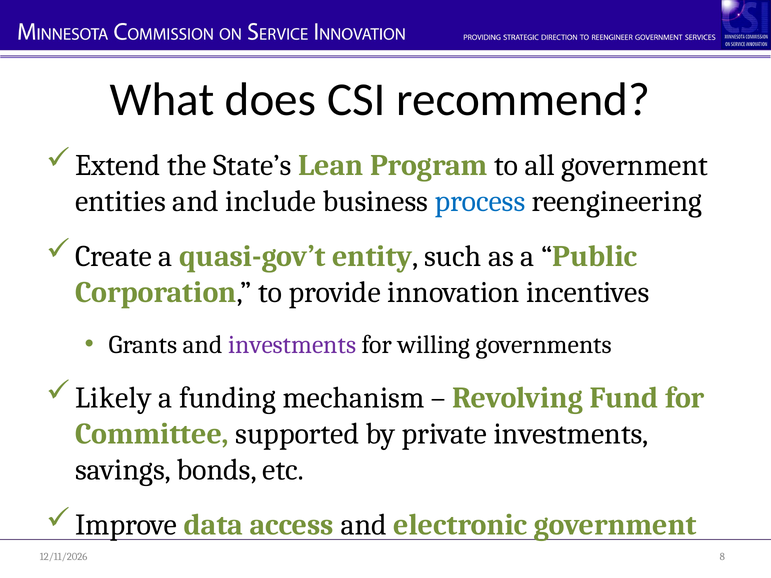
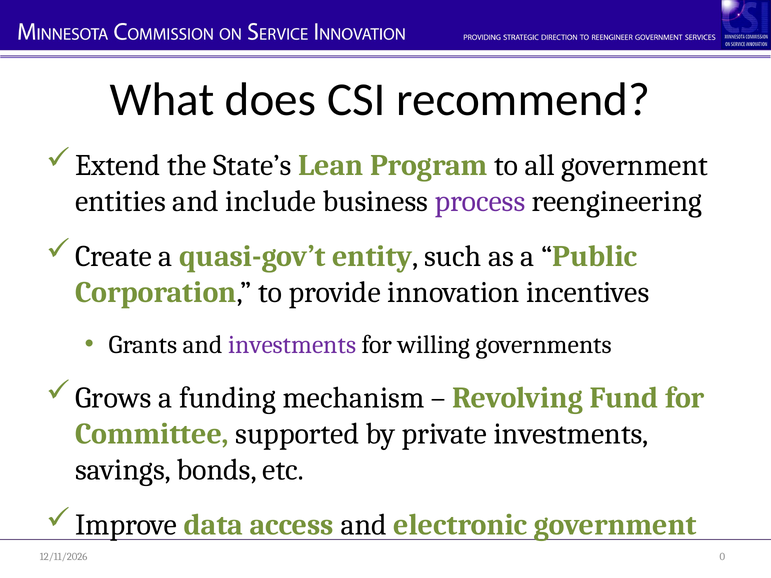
process colour: blue -> purple
Likely: Likely -> Grows
8: 8 -> 0
